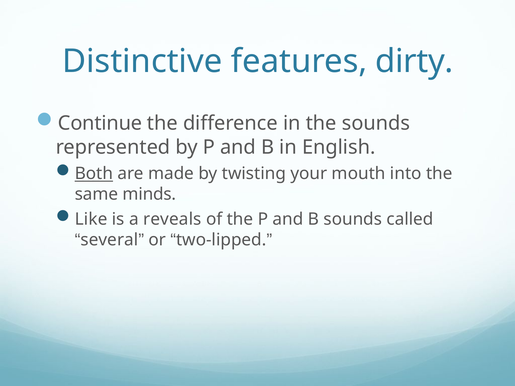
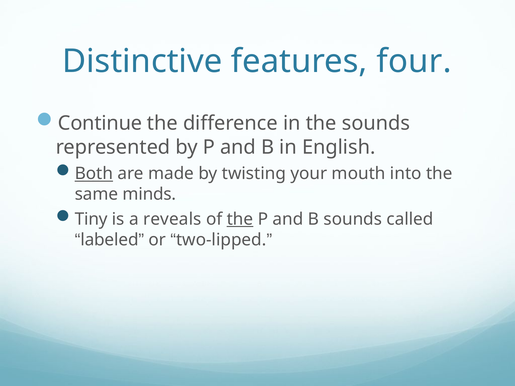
dirty: dirty -> four
Like: Like -> Tiny
the at (240, 219) underline: none -> present
several: several -> labeled
